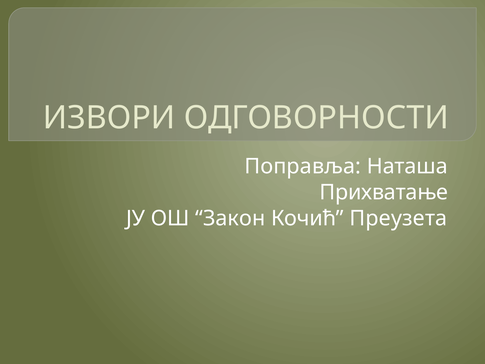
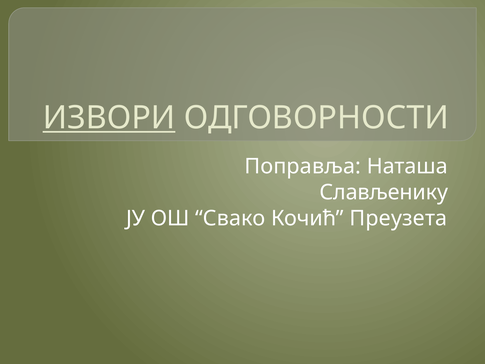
ИЗВОРИ underline: none -> present
Прихватање: Прихватање -> Слављенику
Закон: Закон -> Свако
